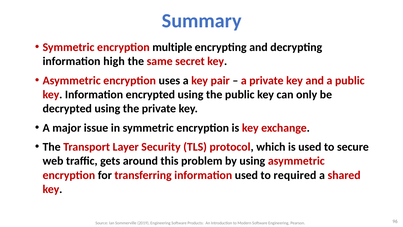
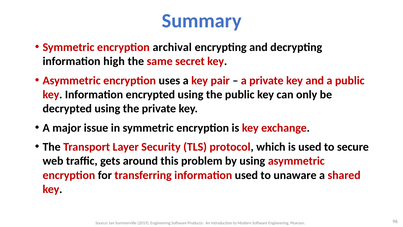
multiple: multiple -> archival
required: required -> unaware
